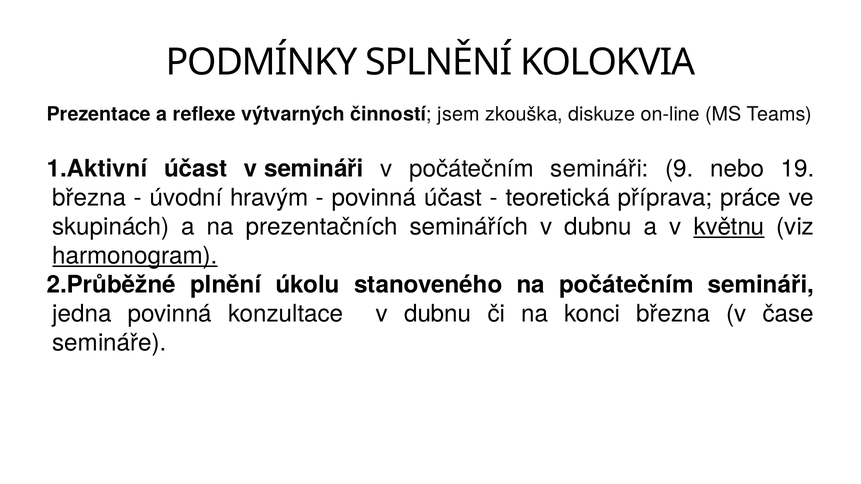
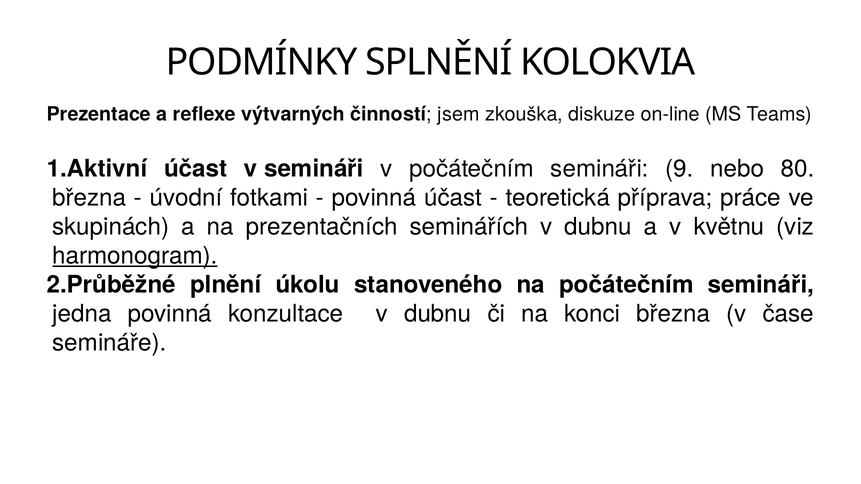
19: 19 -> 80
hravým: hravým -> fotkami
květnu underline: present -> none
